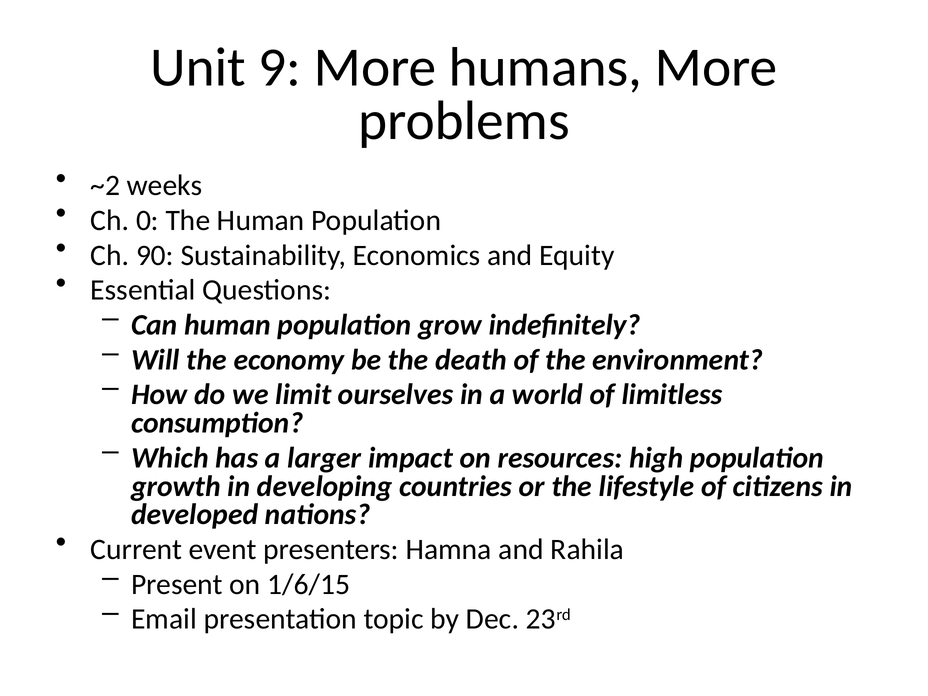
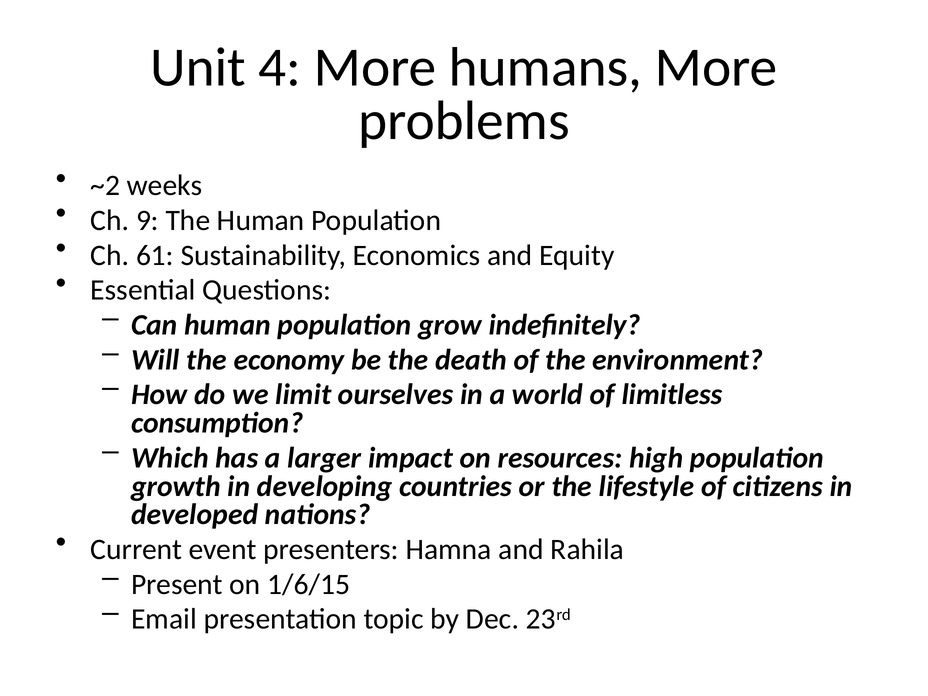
9: 9 -> 4
0: 0 -> 9
90: 90 -> 61
